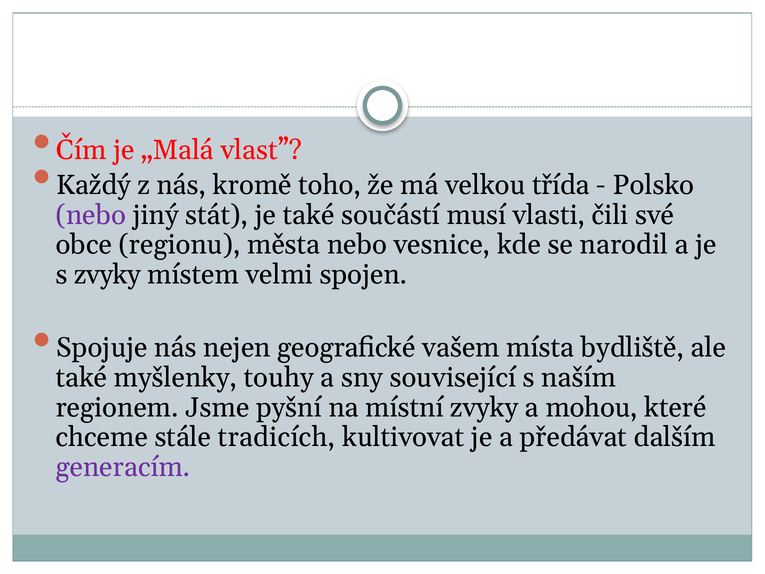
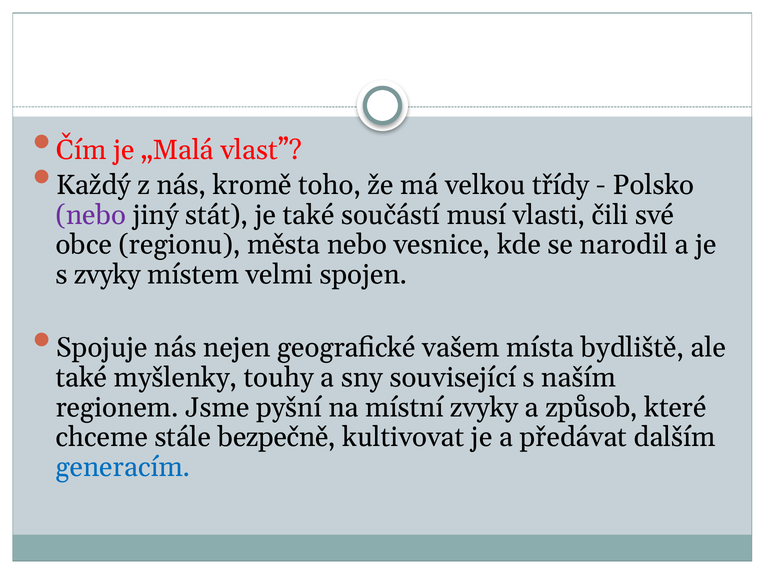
třída: třída -> třídy
mohou: mohou -> způsob
tradicích: tradicích -> bezpečně
generacím colour: purple -> blue
